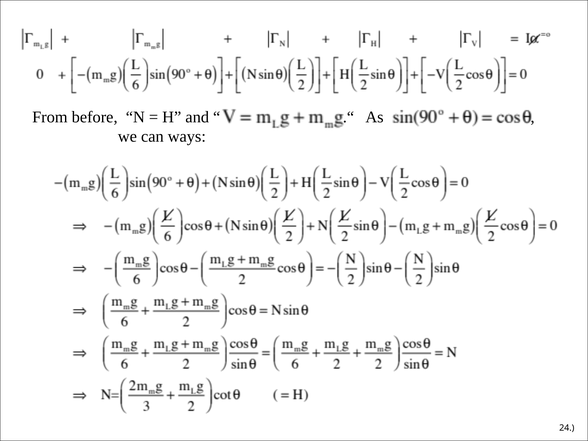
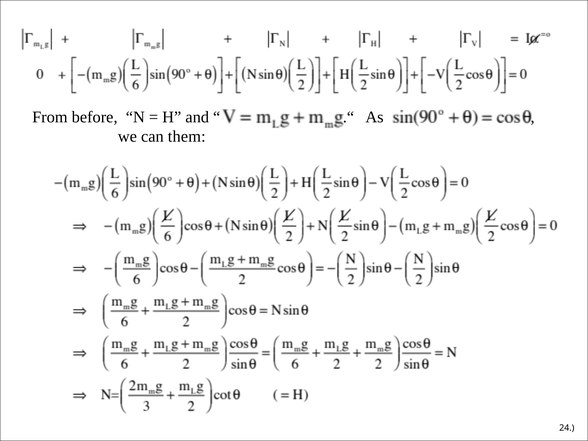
ways: ways -> them
